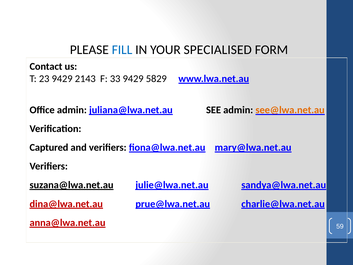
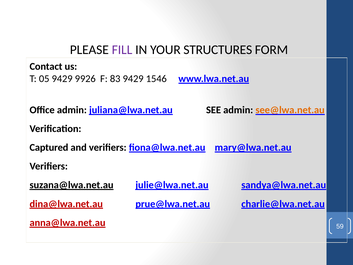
FILL colour: blue -> purple
SPECIALISED: SPECIALISED -> STRUCTURES
23: 23 -> 05
2143: 2143 -> 9926
33: 33 -> 83
5829: 5829 -> 1546
